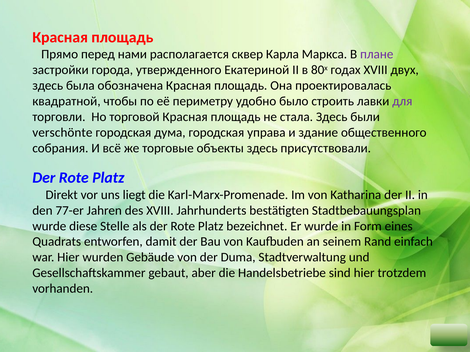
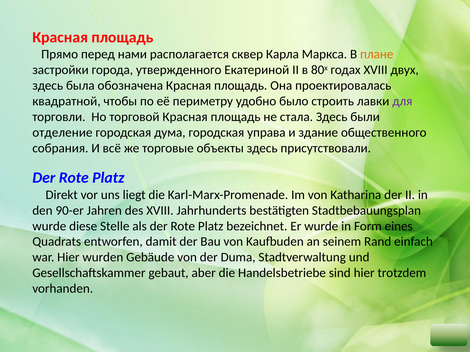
плане colour: purple -> orange
verschönte: verschönte -> отделение
77-er: 77-er -> 90-er
